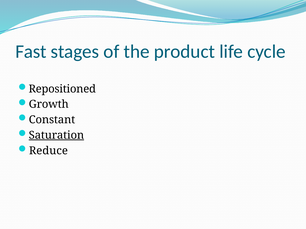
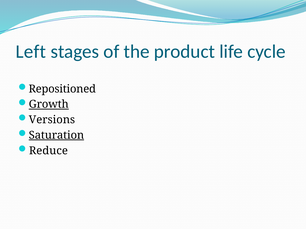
Fast: Fast -> Left
Growth underline: none -> present
Constant: Constant -> Versions
